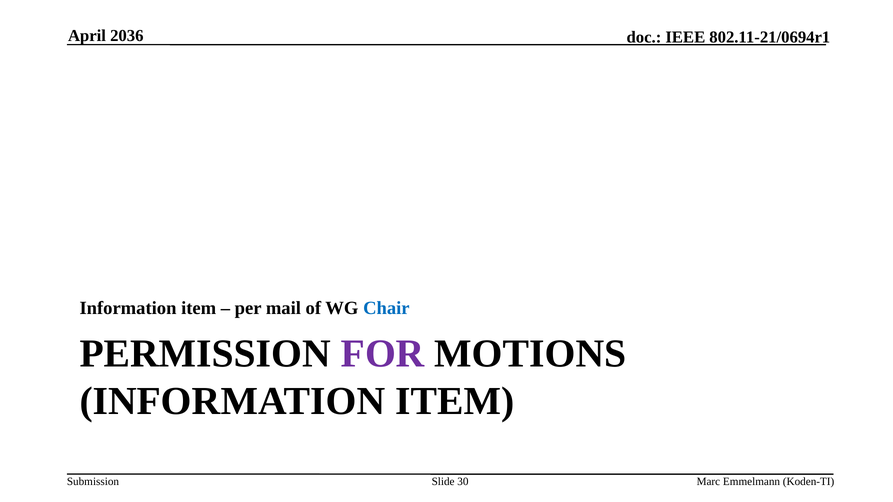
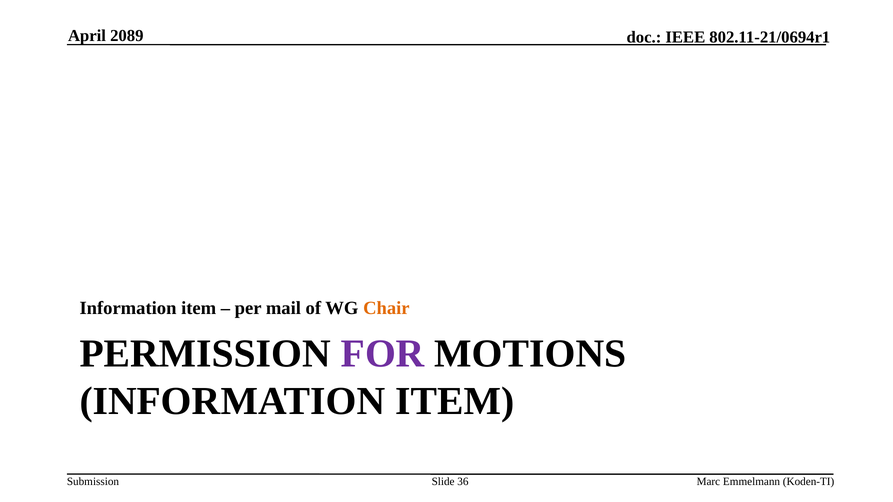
2036: 2036 -> 2089
Chair colour: blue -> orange
30: 30 -> 36
